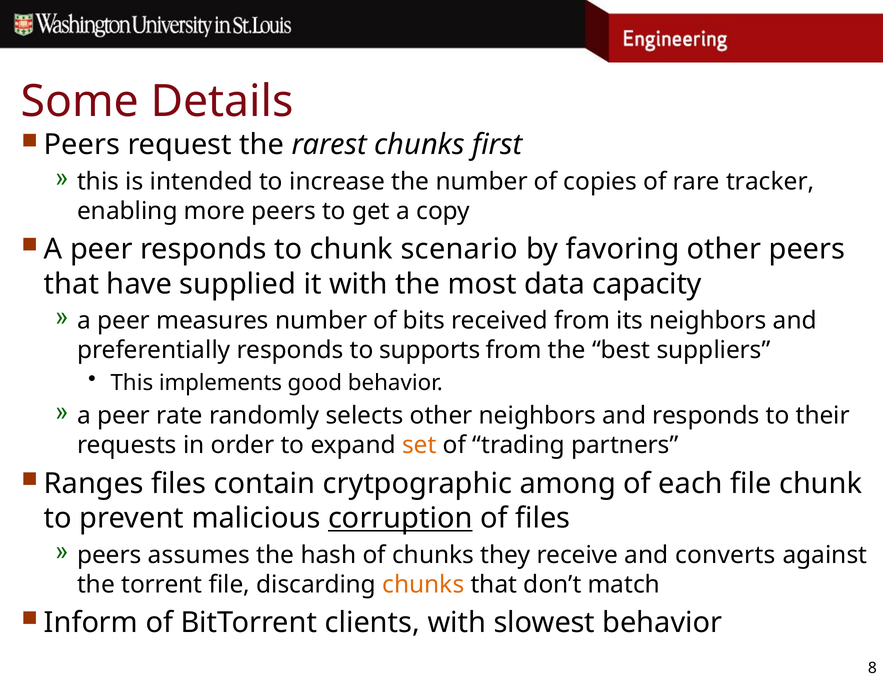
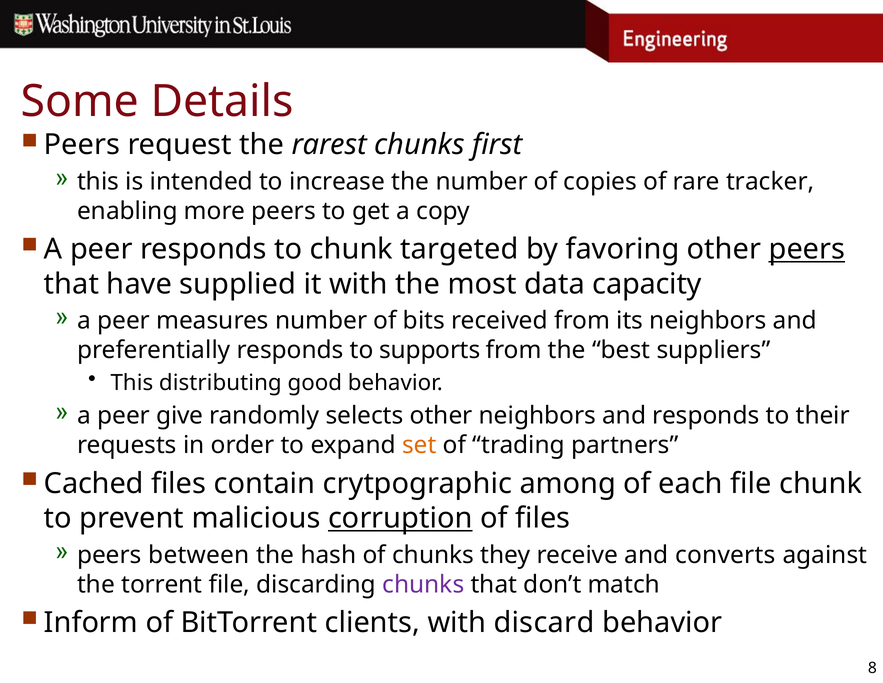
scenario: scenario -> targeted
peers at (807, 249) underline: none -> present
implements: implements -> distributing
rate: rate -> give
Ranges: Ranges -> Cached
assumes: assumes -> between
chunks at (423, 584) colour: orange -> purple
slowest: slowest -> discard
